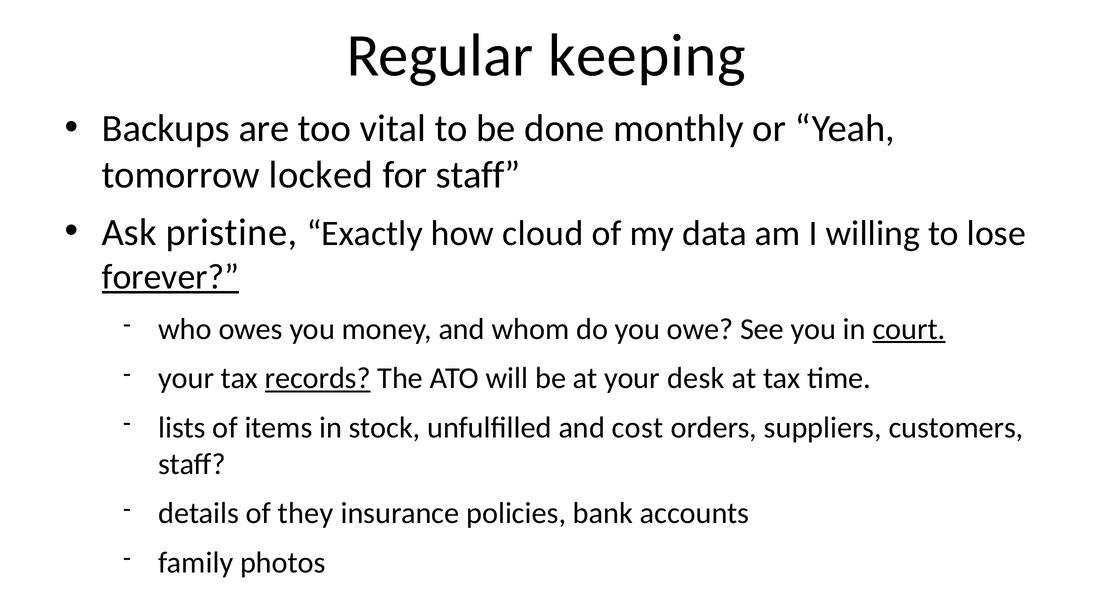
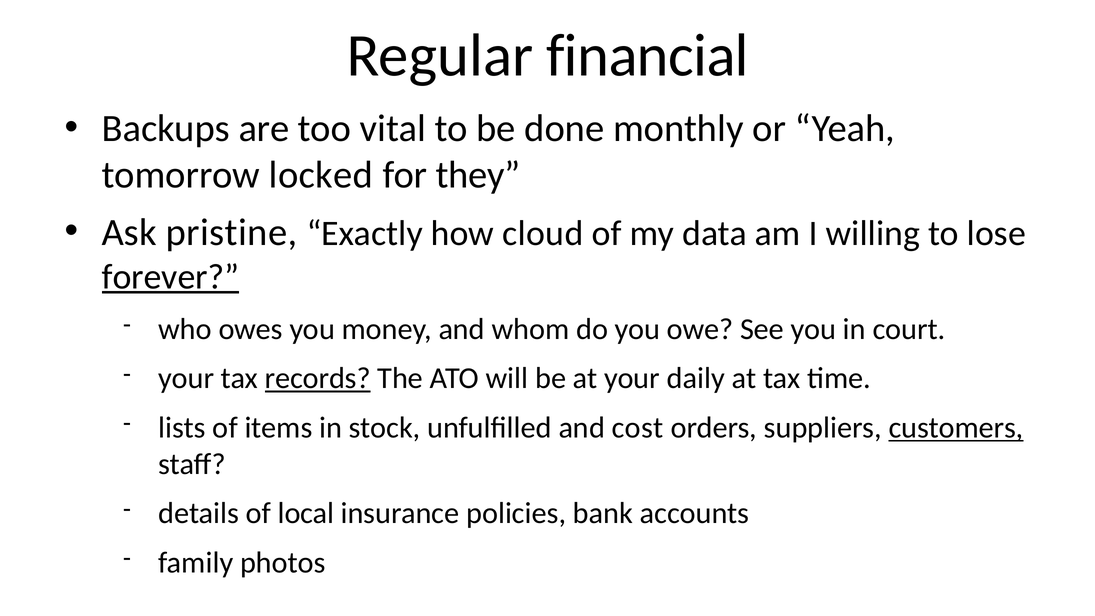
keeping: keeping -> financial
for staff: staff -> they
court underline: present -> none
desk: desk -> daily
customers underline: none -> present
they: they -> local
